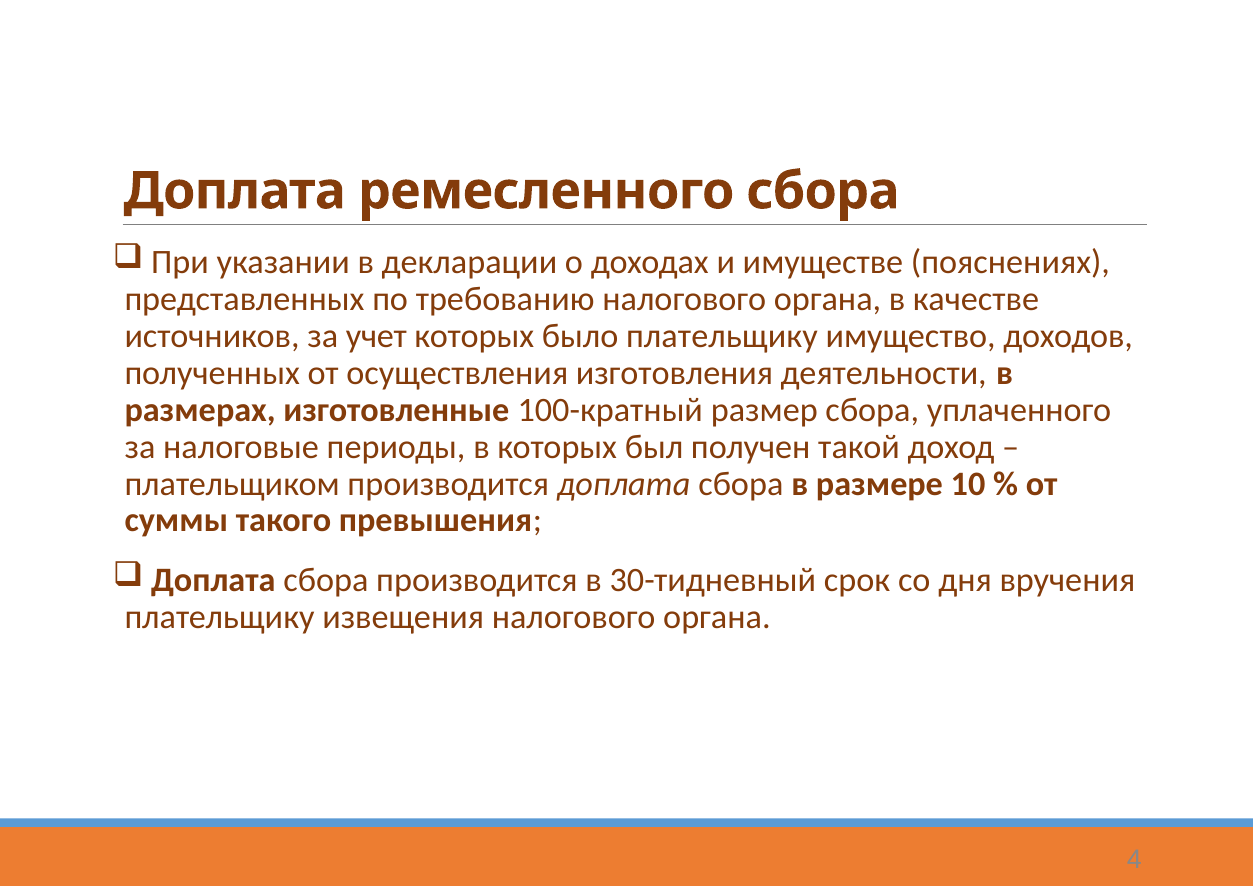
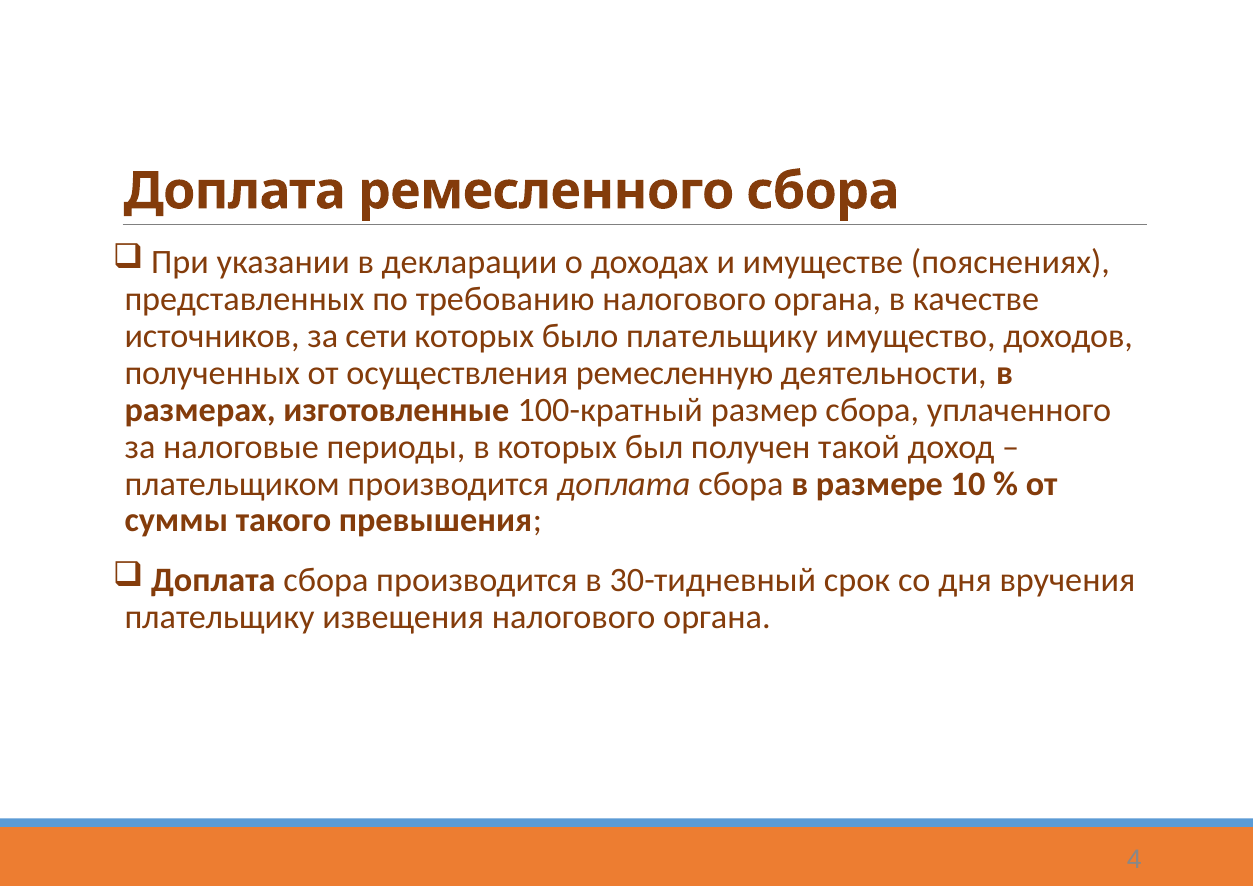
учет: учет -> сети
изготовления: изготовления -> ремесленную
